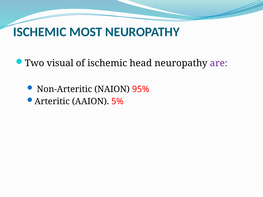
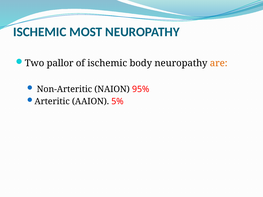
visual: visual -> pallor
head: head -> body
are colour: purple -> orange
